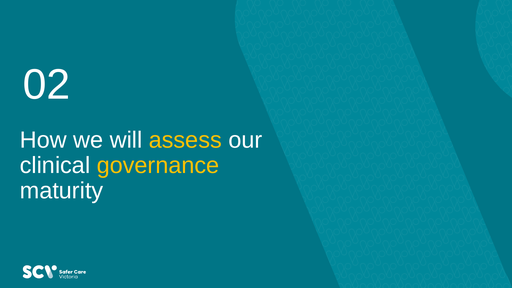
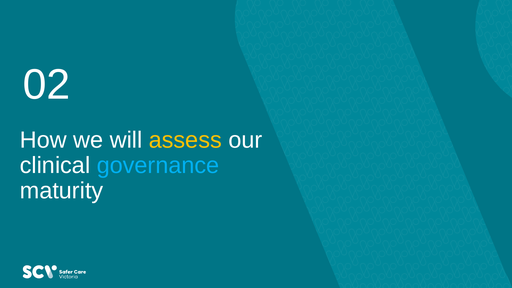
governance colour: yellow -> light blue
